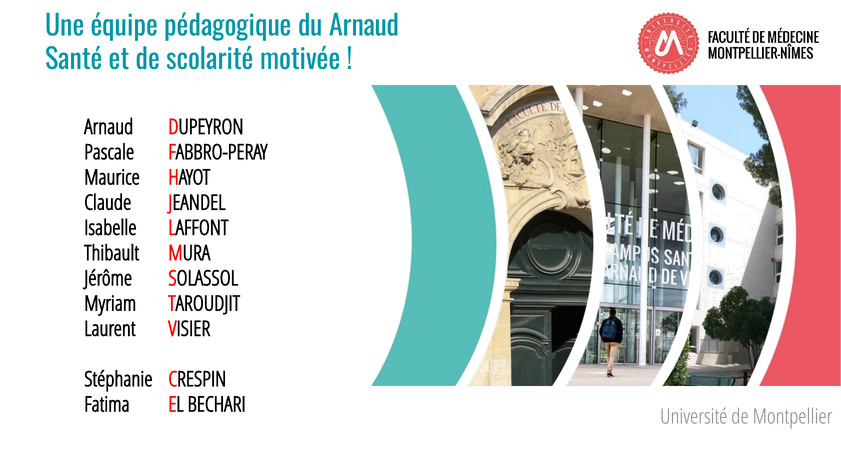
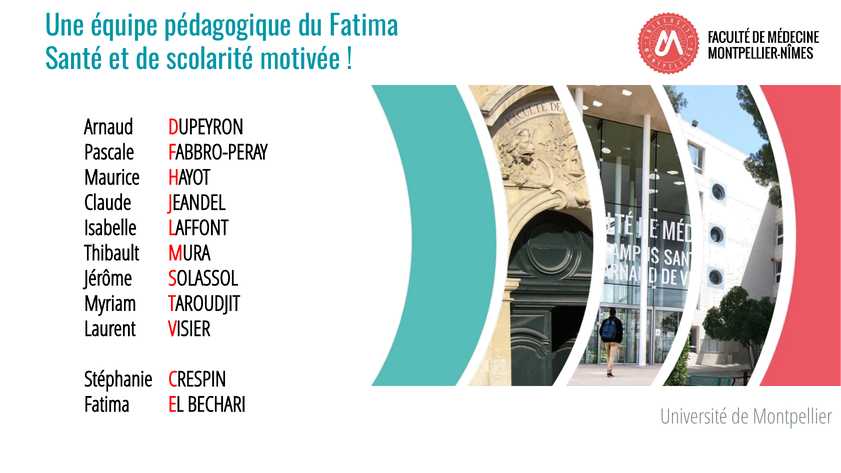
du Arnaud: Arnaud -> Fatima
